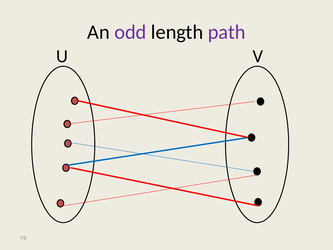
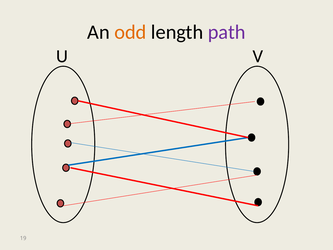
odd colour: purple -> orange
